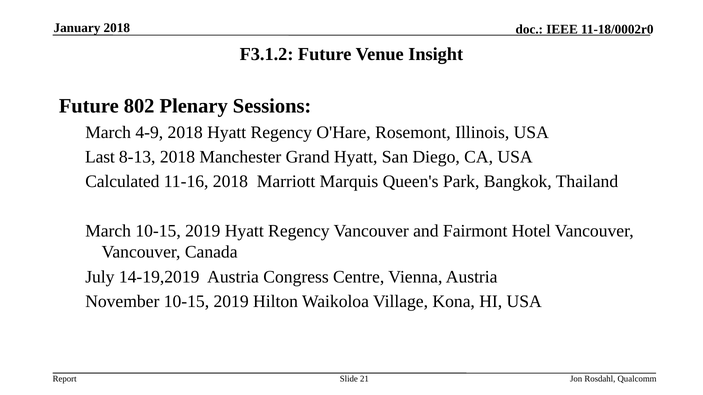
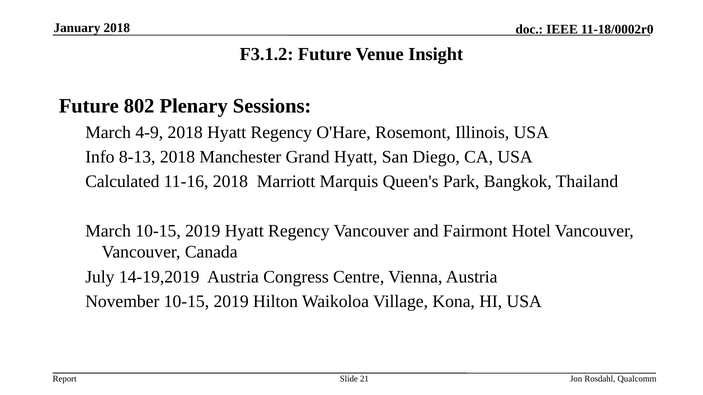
Last: Last -> Info
